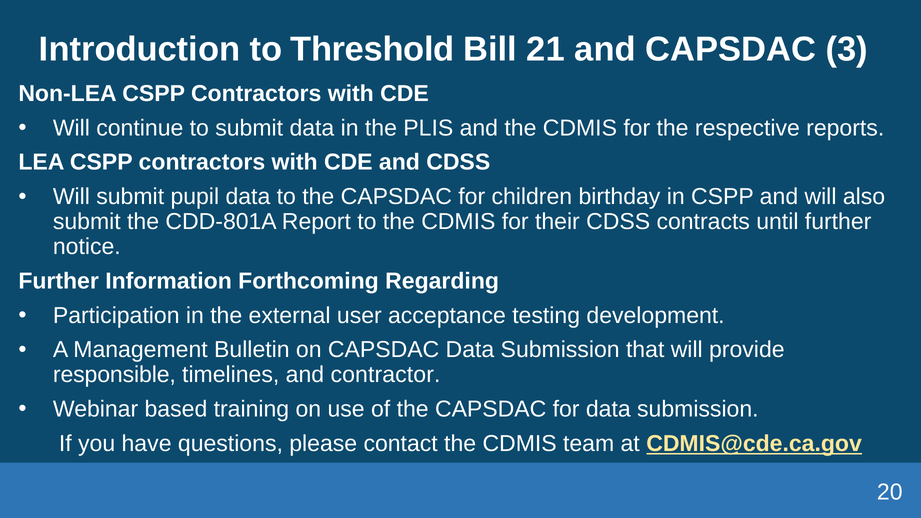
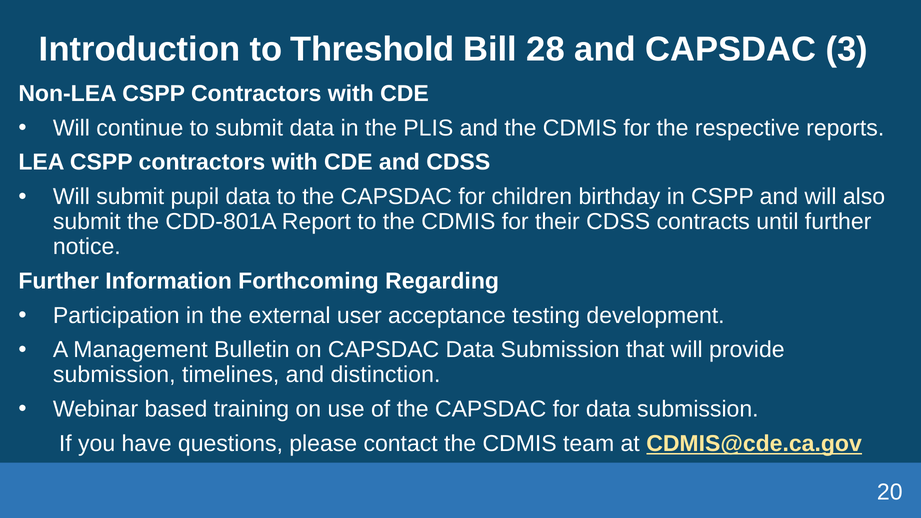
21: 21 -> 28
responsible at (114, 375): responsible -> submission
contractor: contractor -> distinction
